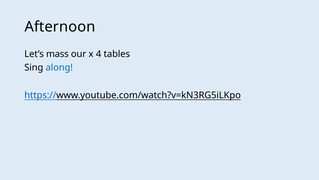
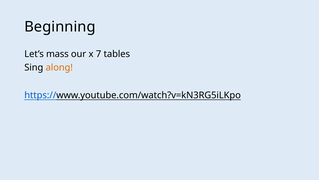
Afternoon: Afternoon -> Beginning
4: 4 -> 7
along colour: blue -> orange
